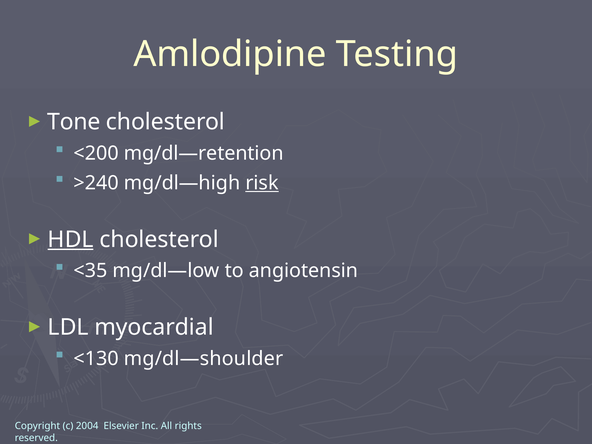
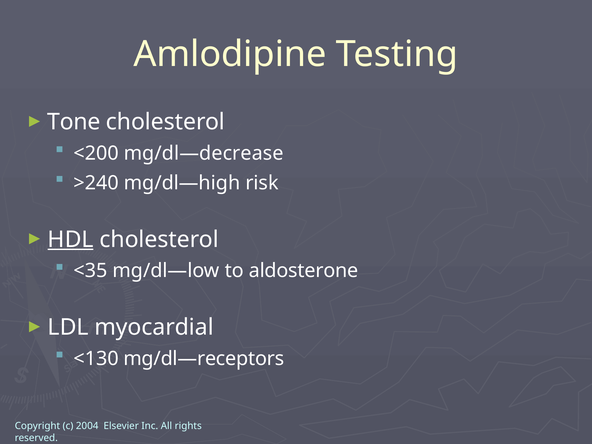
mg/dl—retention: mg/dl—retention -> mg/dl—decrease
risk underline: present -> none
angiotensin: angiotensin -> aldosterone
mg/dl—shoulder: mg/dl—shoulder -> mg/dl—receptors
